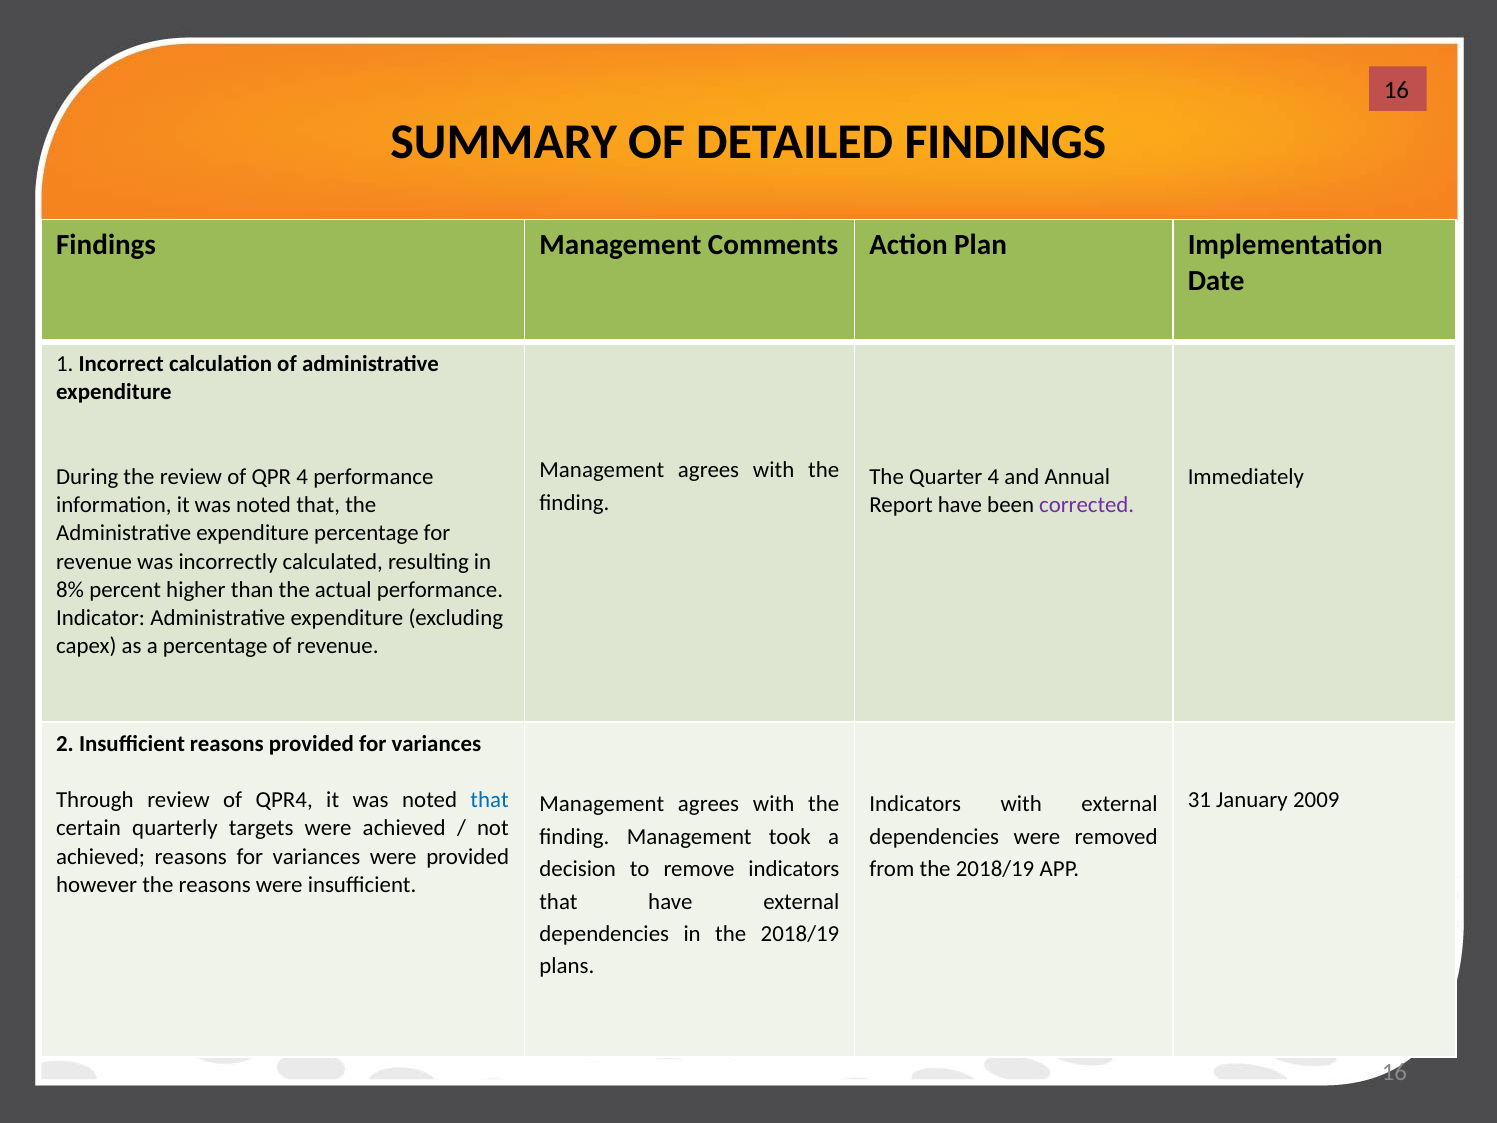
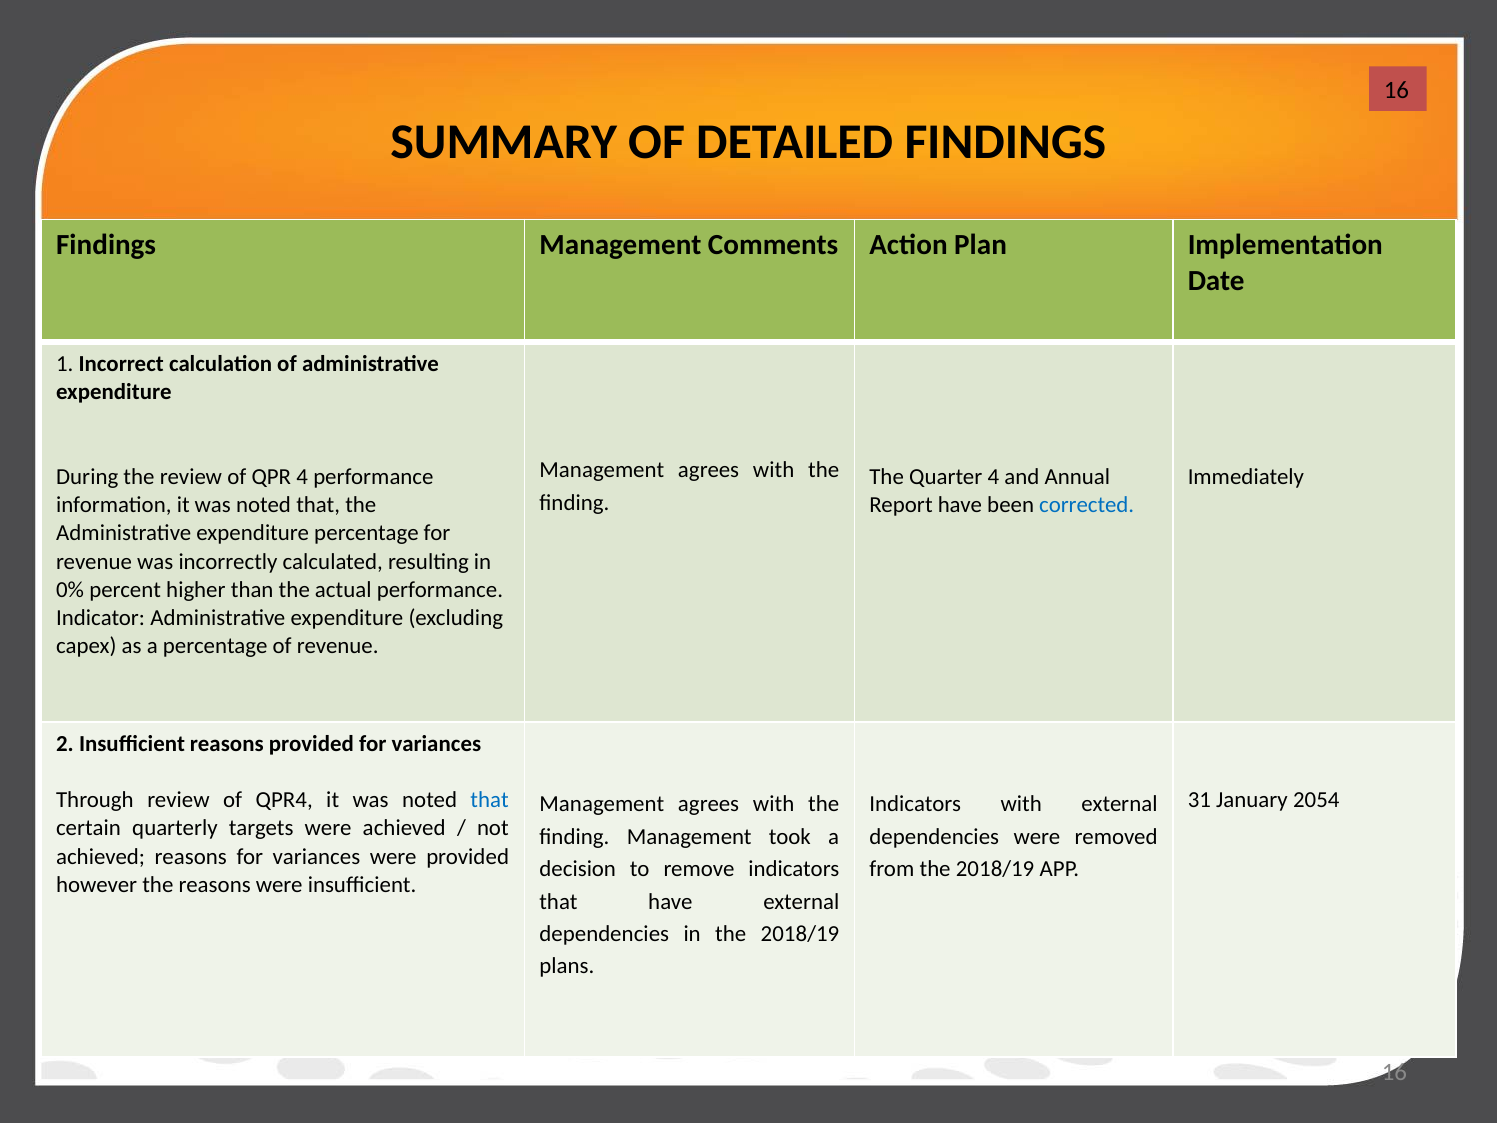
corrected colour: purple -> blue
8%: 8% -> 0%
2009: 2009 -> 2054
